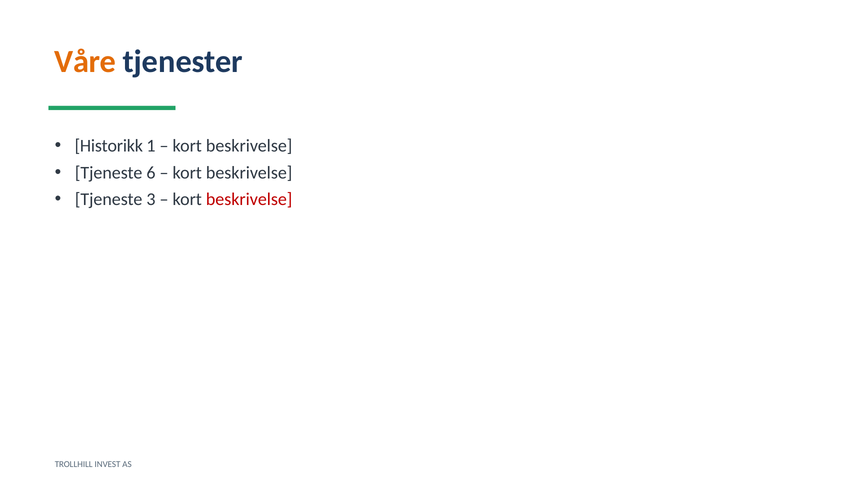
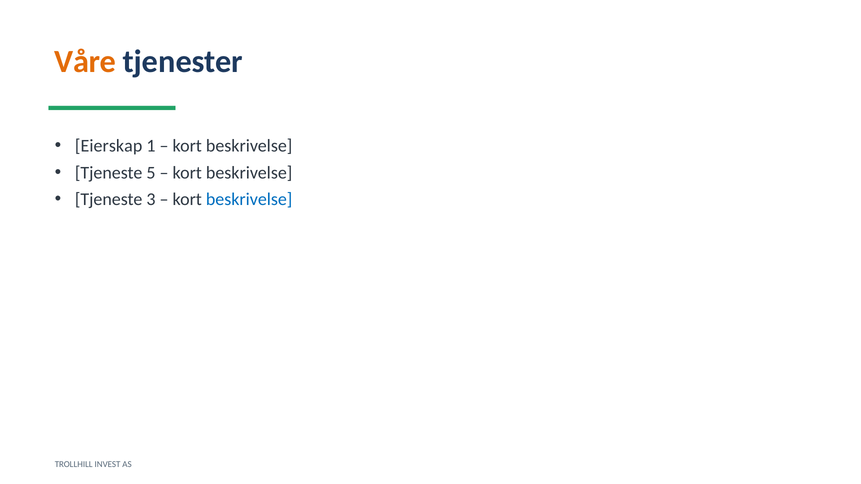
Historikk: Historikk -> Eierskap
6: 6 -> 5
beskrivelse at (249, 200) colour: red -> blue
